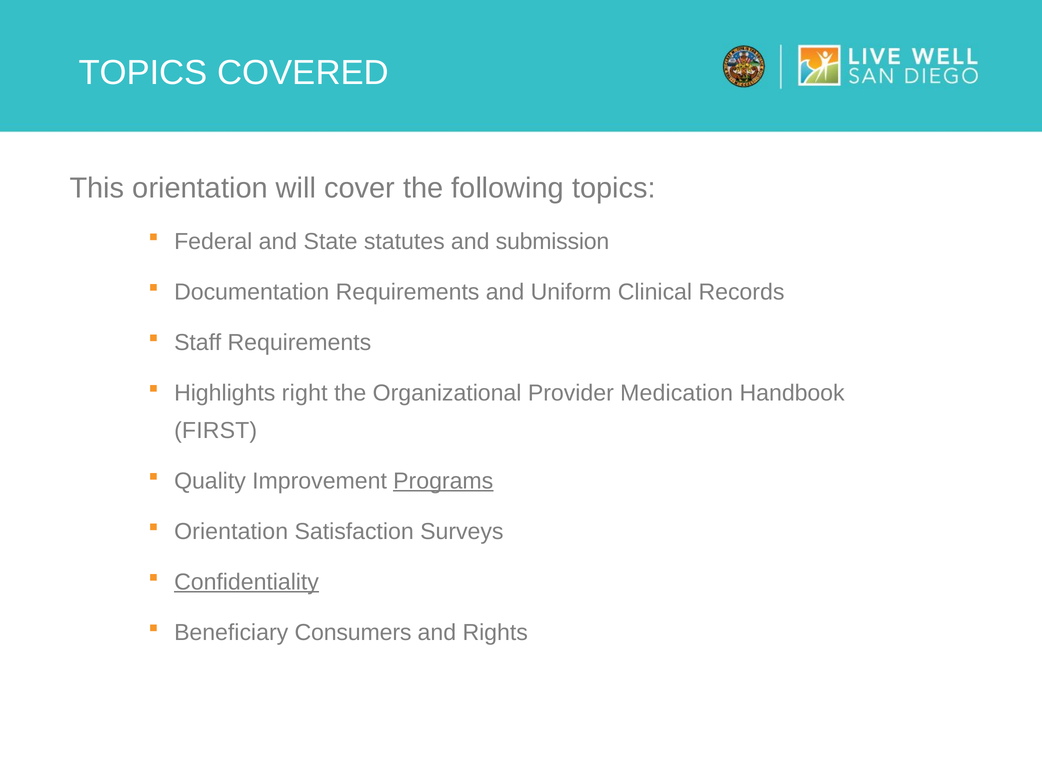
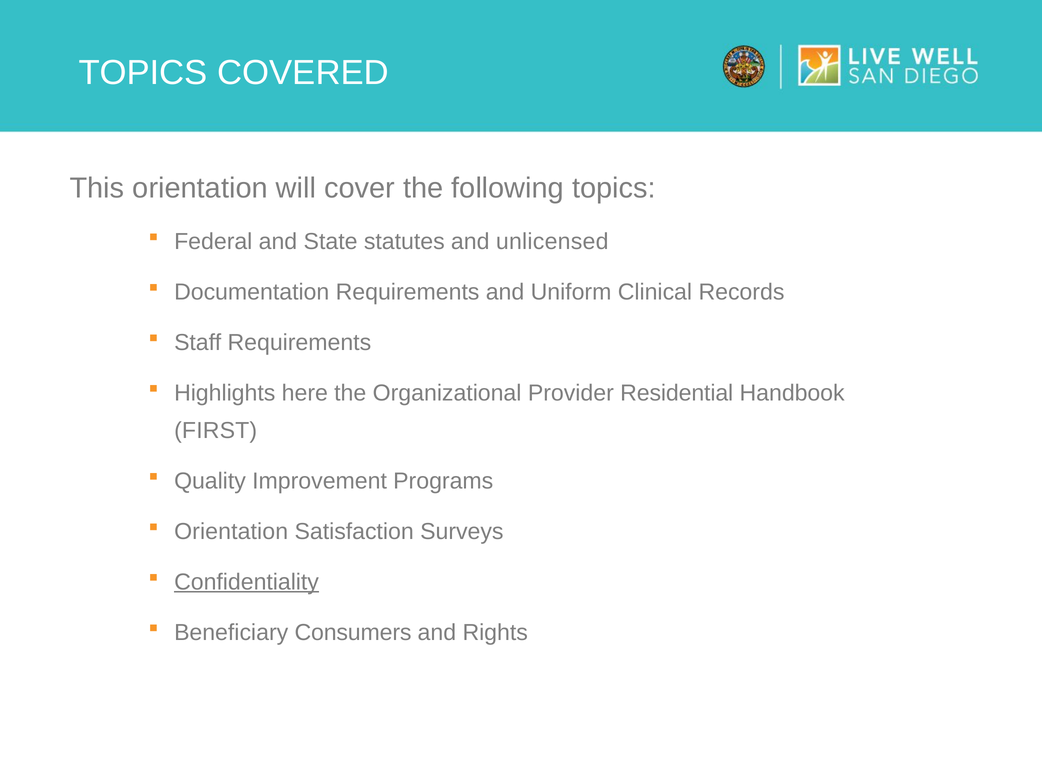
submission: submission -> unlicensed
right: right -> here
Medication: Medication -> Residential
Programs underline: present -> none
